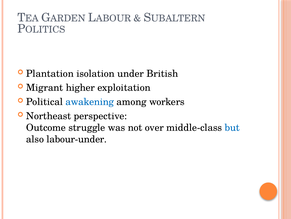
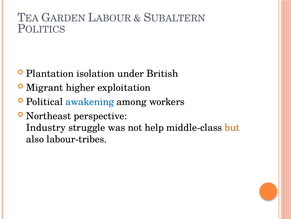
Outcome: Outcome -> Industry
over: over -> help
but colour: blue -> orange
labour-under: labour-under -> labour-tribes
